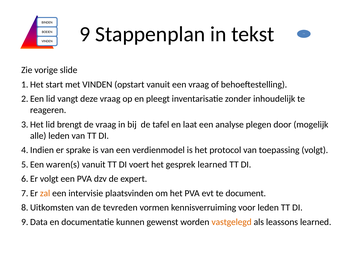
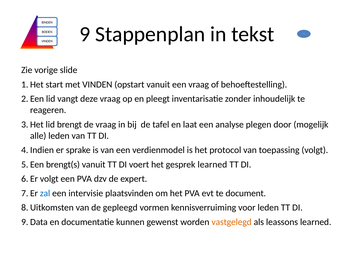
waren(s: waren(s -> brengt(s
zal colour: orange -> blue
tevreden: tevreden -> gepleegd
